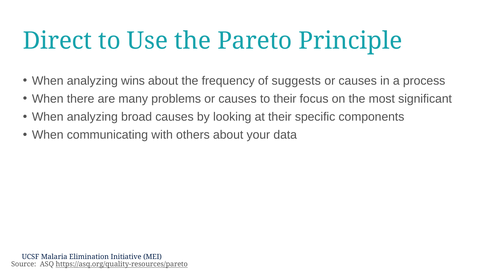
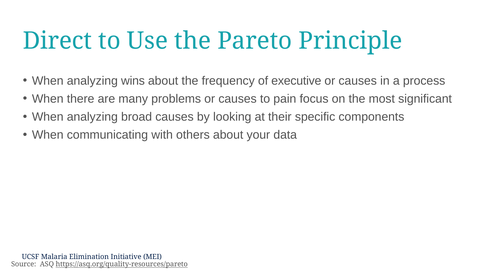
suggests: suggests -> executive
to their: their -> pain
